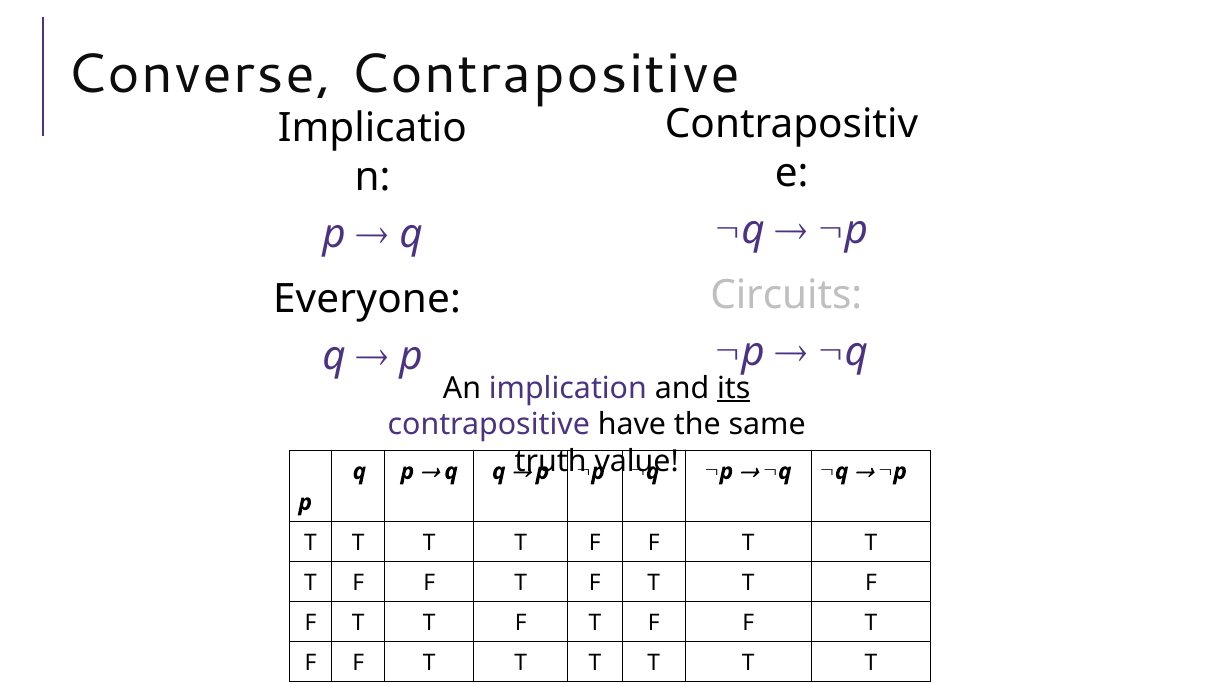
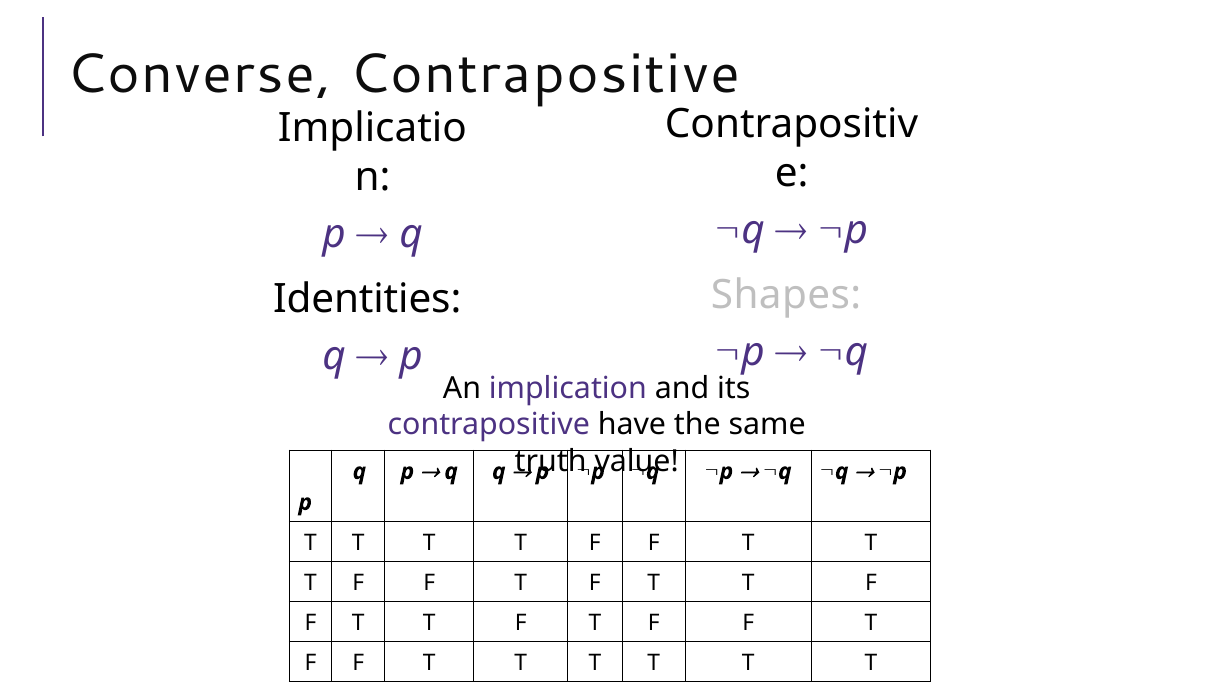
Circuits: Circuits -> Shapes
Everyone: Everyone -> Identities
its underline: present -> none
